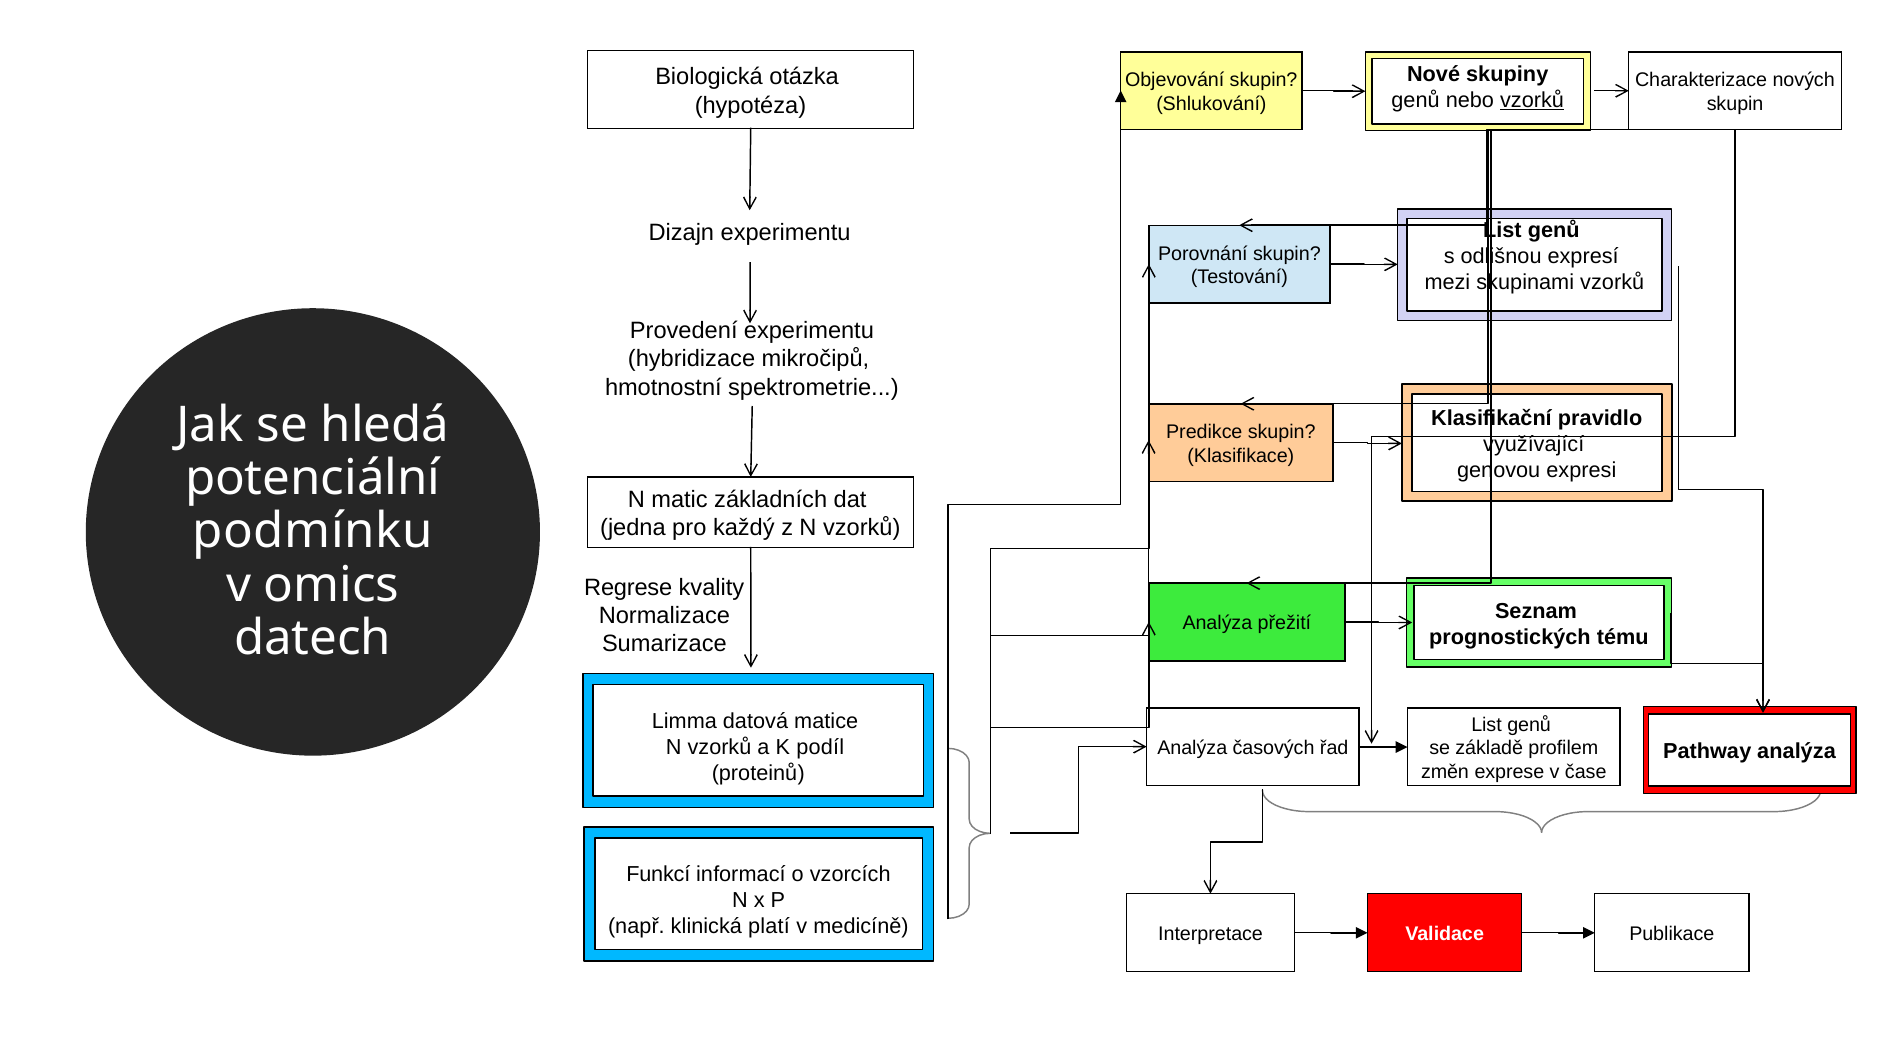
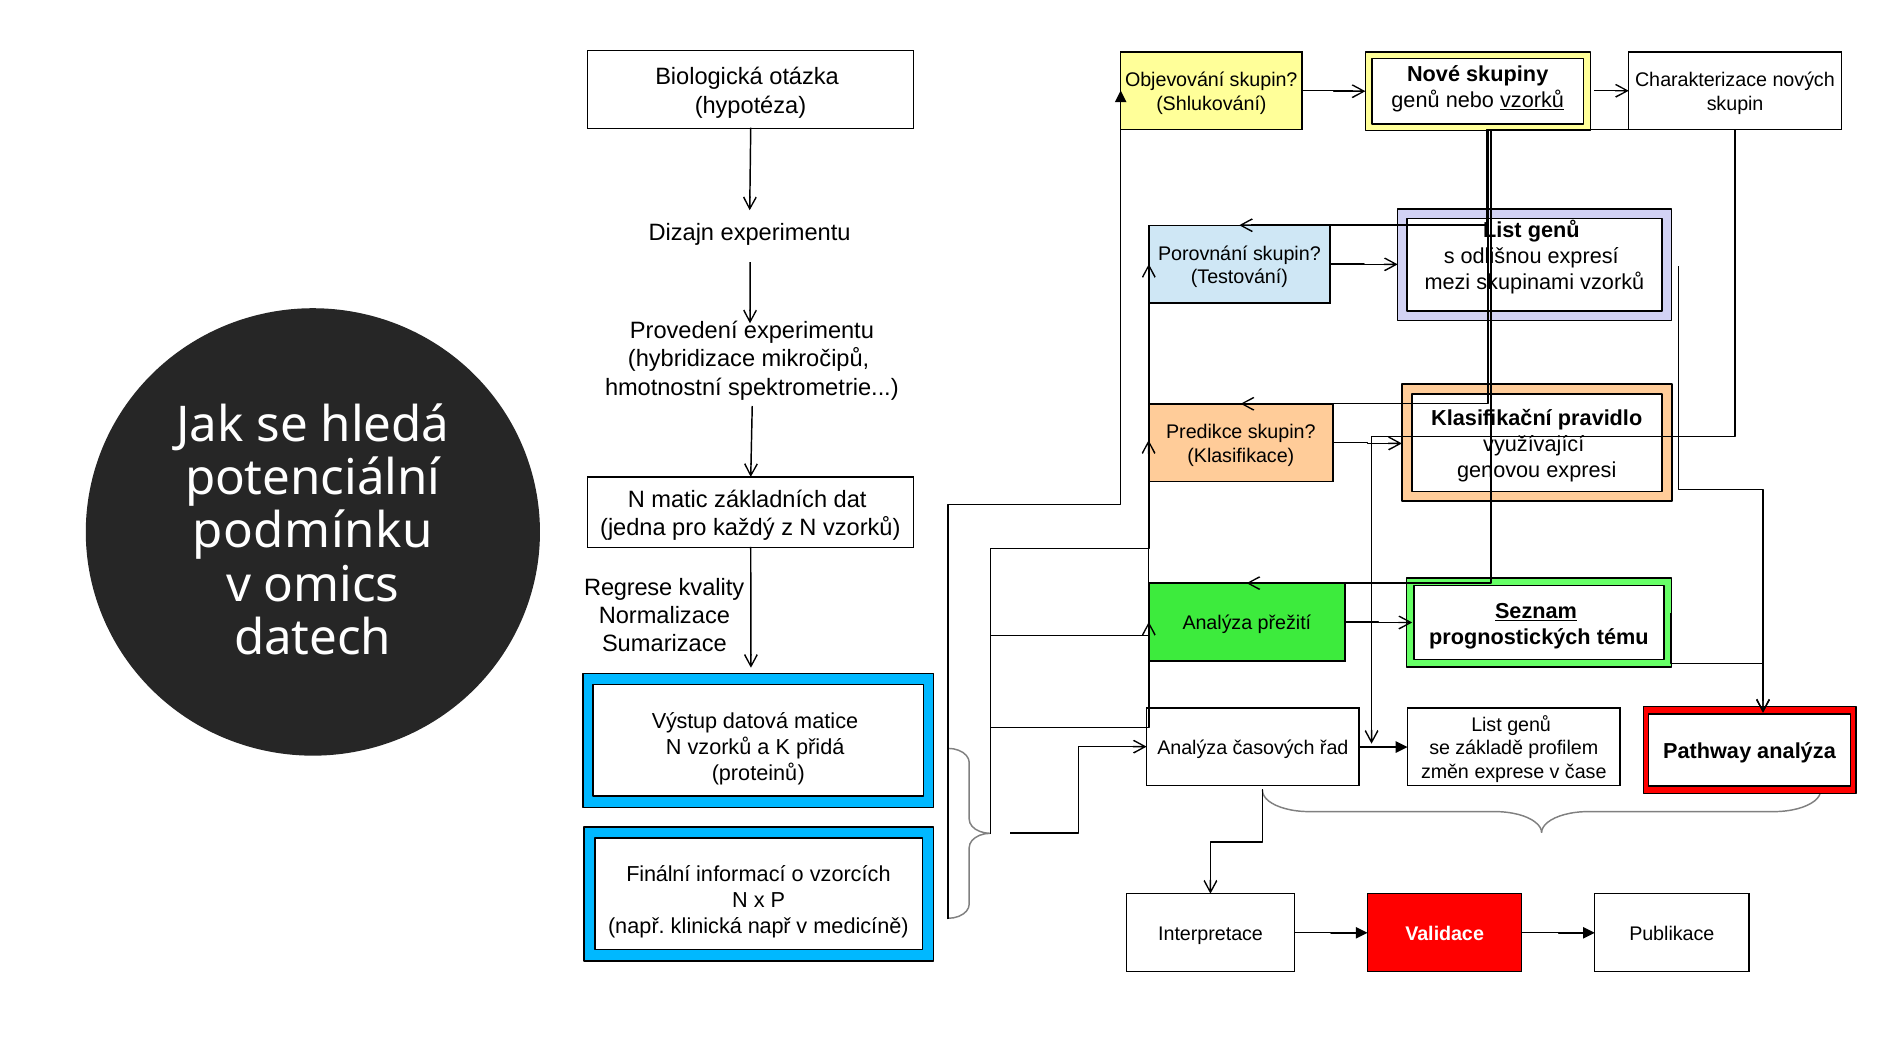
Seznam underline: none -> present
Limma: Limma -> Výstup
podíl: podíl -> přidá
Funkcí: Funkcí -> Finální
klinická platí: platí -> např
